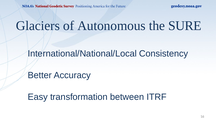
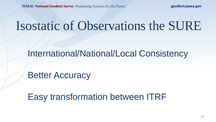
Glaciers: Glaciers -> Isostatic
Autonomous: Autonomous -> Observations
